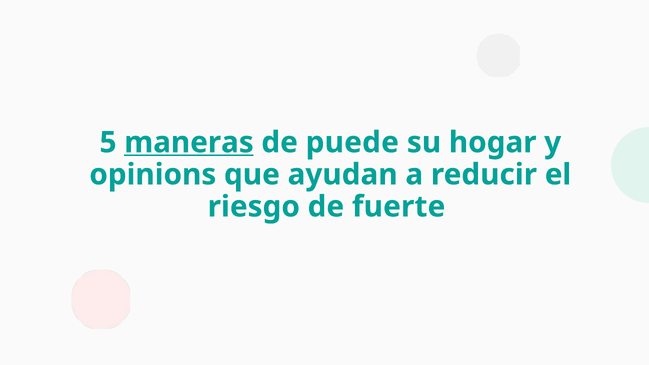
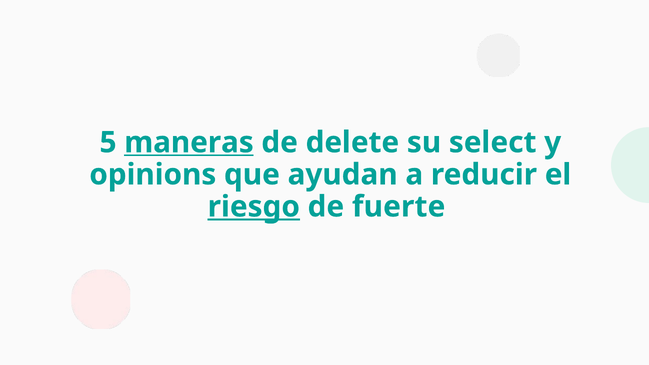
puede: puede -> delete
hogar: hogar -> select
riesgo underline: none -> present
